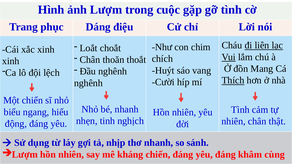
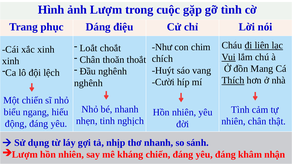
cùng: cùng -> nhận
